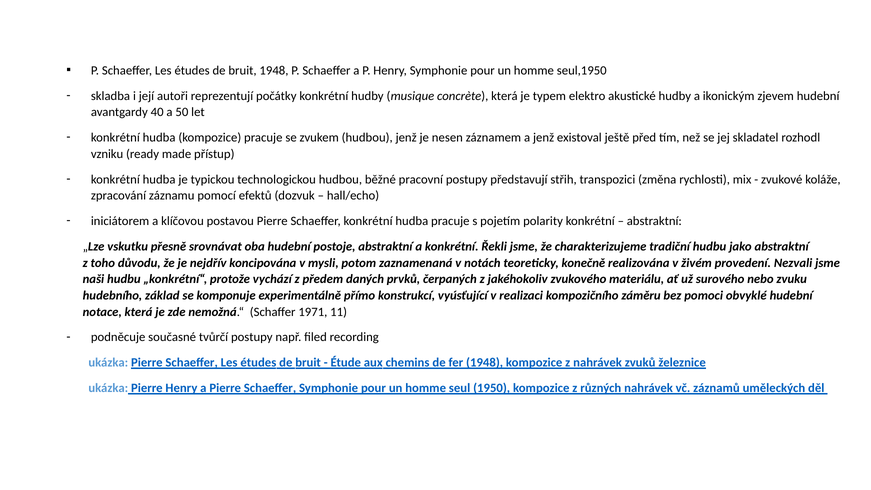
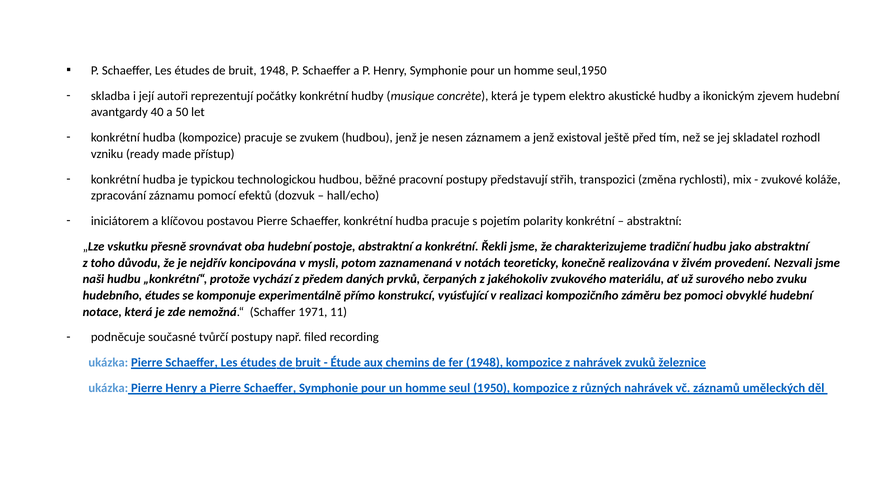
hudebního základ: základ -> études
